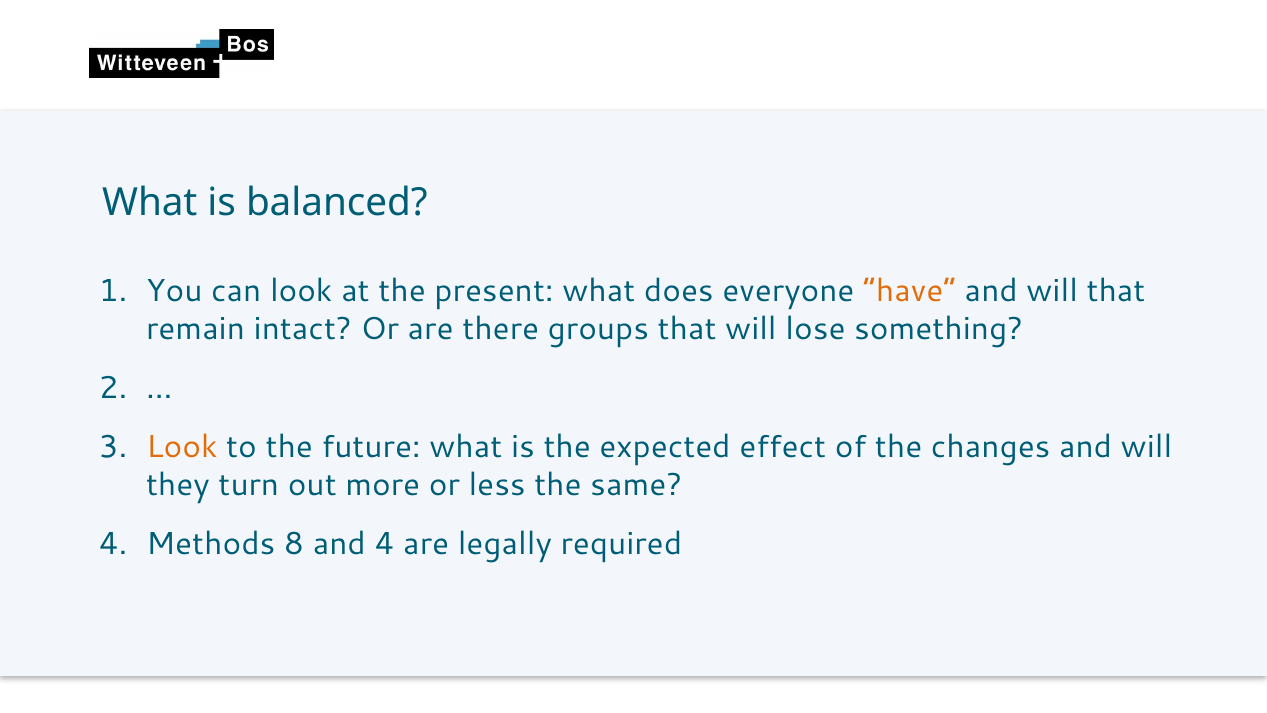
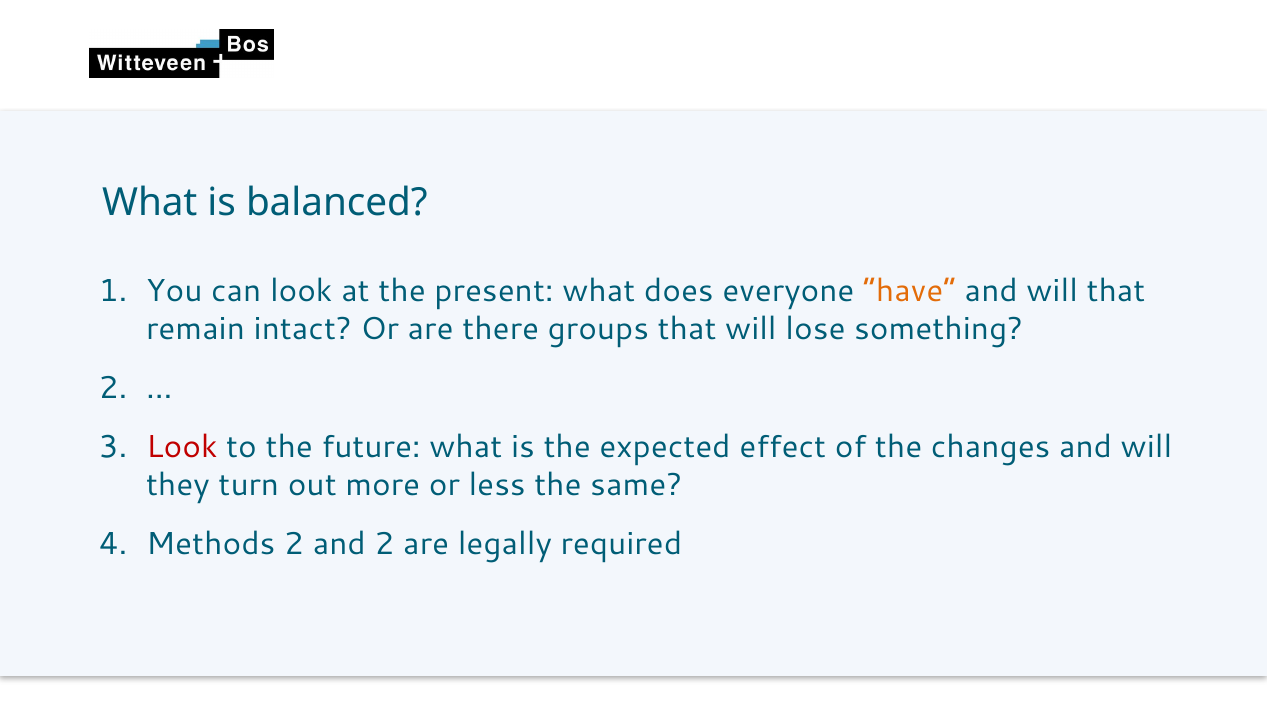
Look at (182, 447) colour: orange -> red
Methods 8: 8 -> 2
and 4: 4 -> 2
